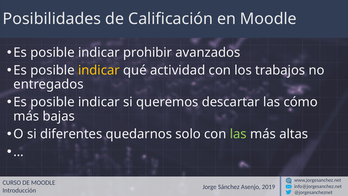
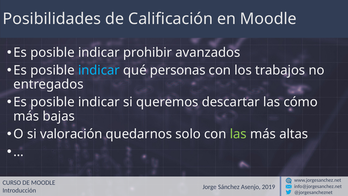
indicar at (99, 70) colour: yellow -> light blue
actividad: actividad -> personas
diferentes: diferentes -> valoración
